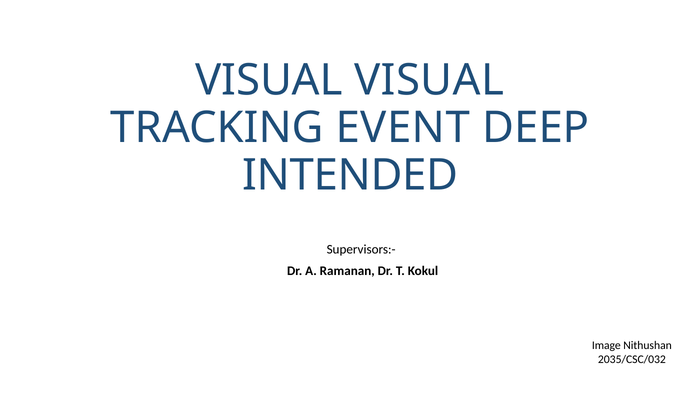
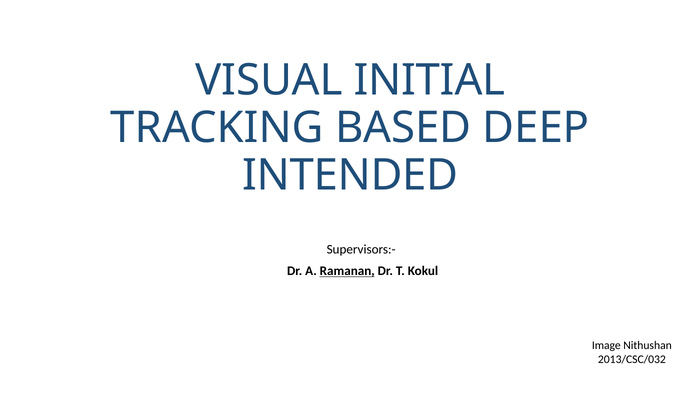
VISUAL VISUAL: VISUAL -> INITIAL
EVENT: EVENT -> BASED
Ramanan underline: none -> present
2035/CSC/032: 2035/CSC/032 -> 2013/CSC/032
